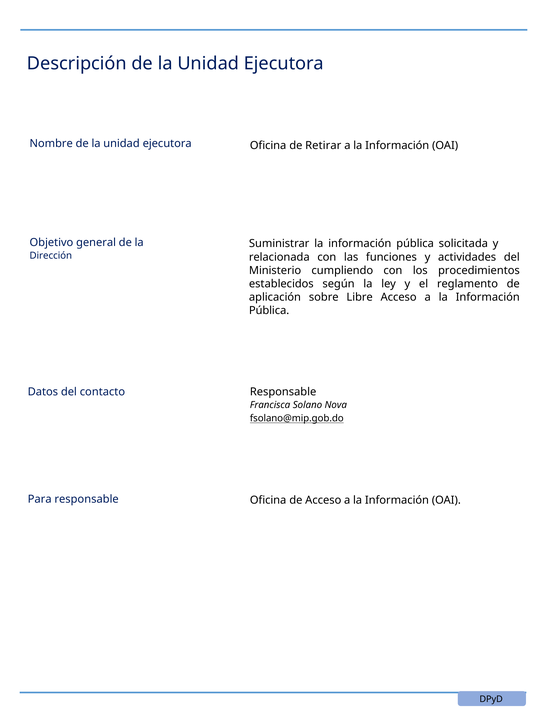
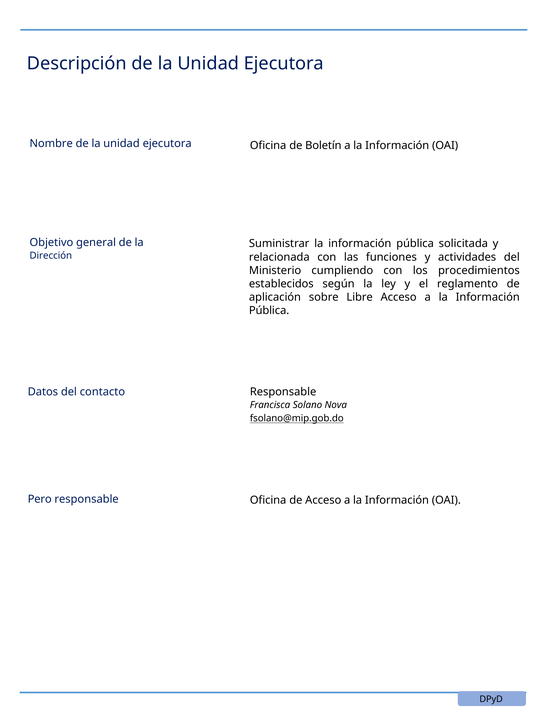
Retirar: Retirar -> Boletín
Para: Para -> Pero
